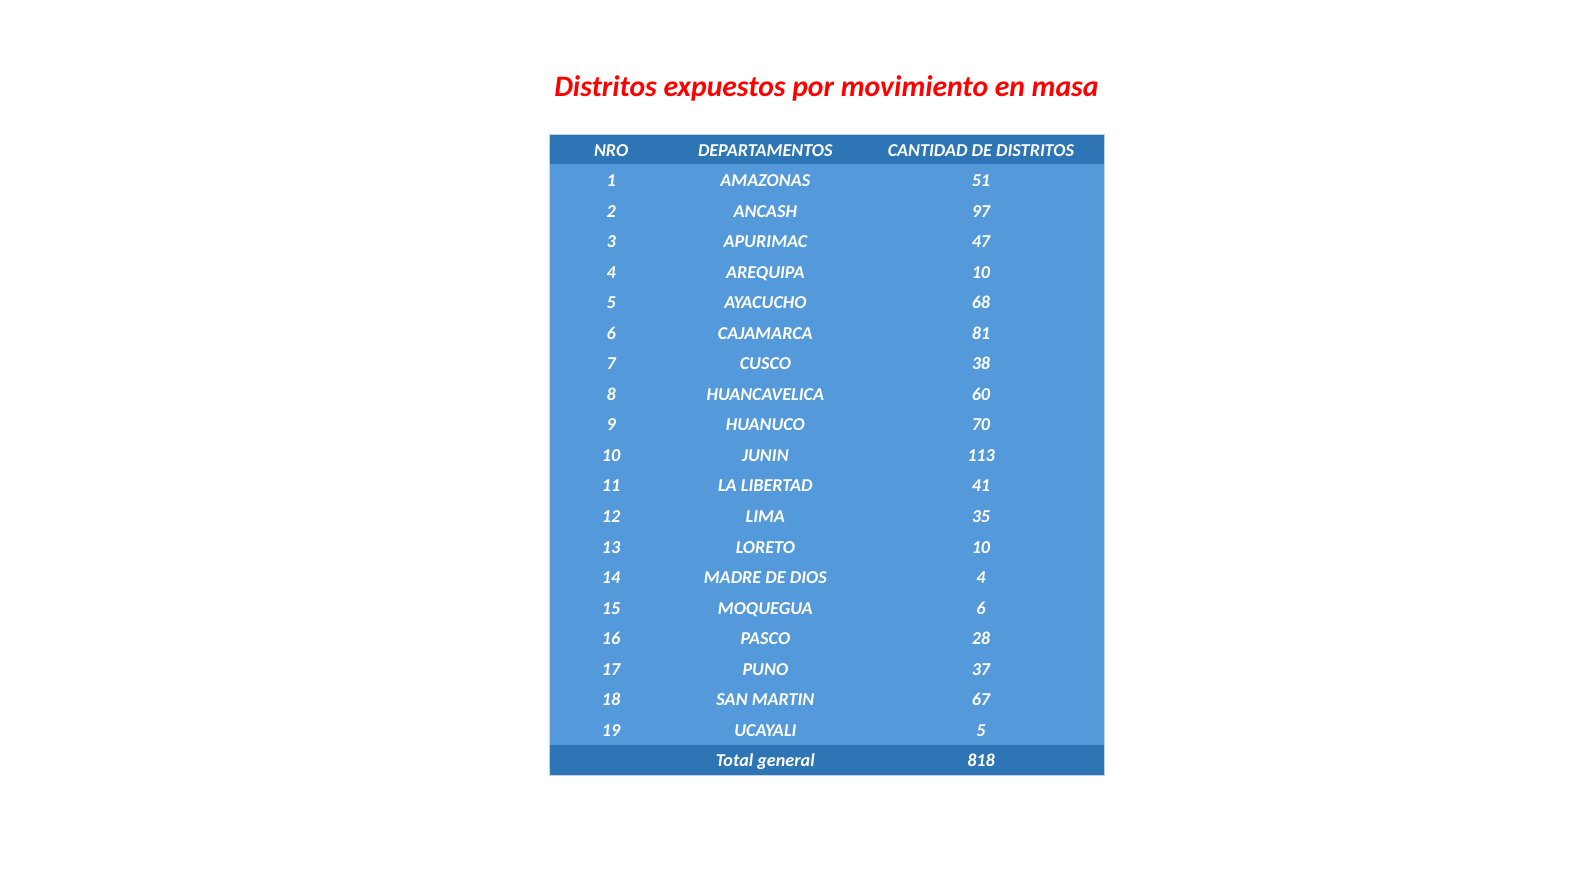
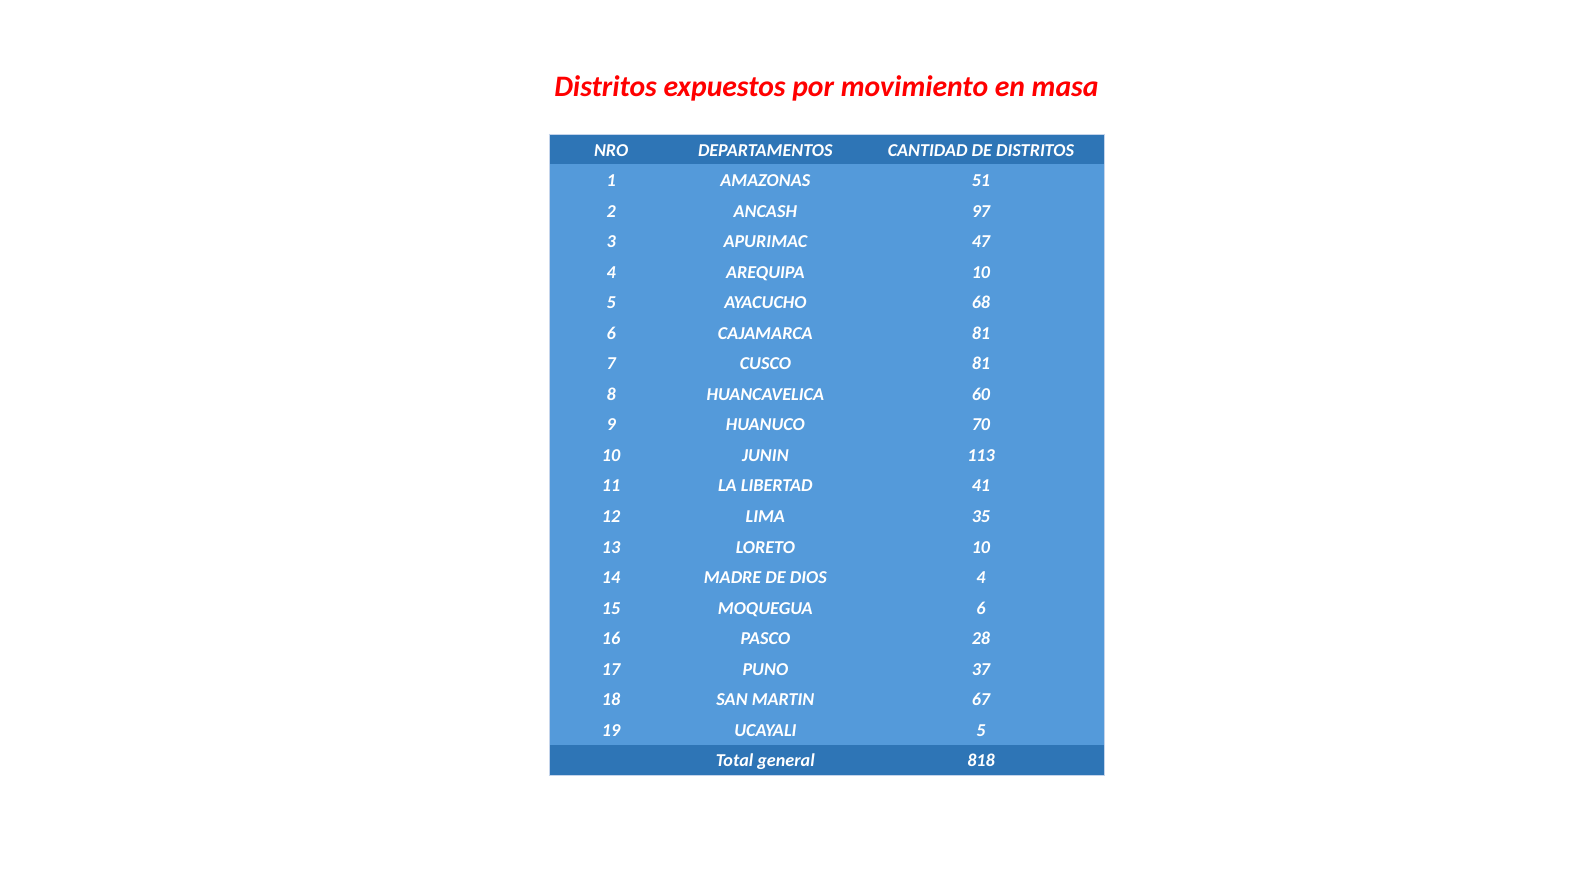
CUSCO 38: 38 -> 81
